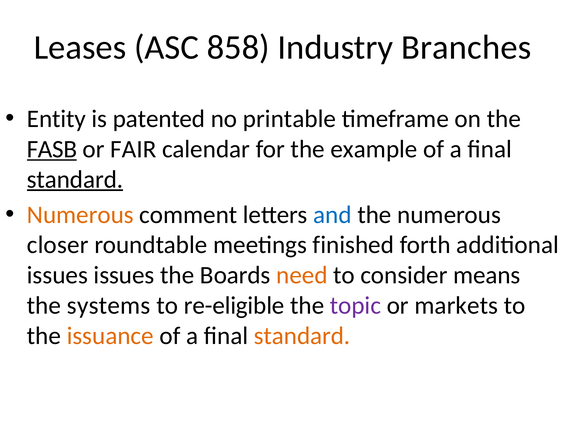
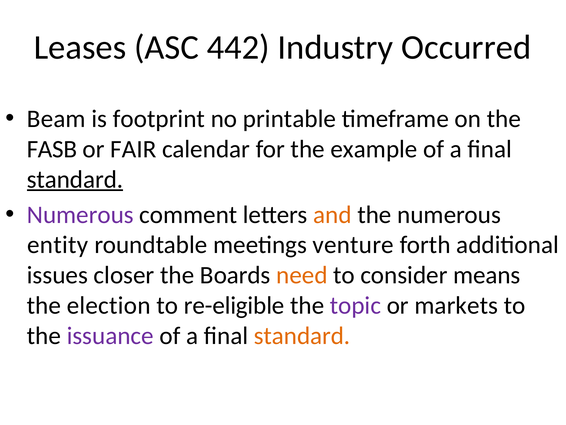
858: 858 -> 442
Branches: Branches -> Occurred
Entity: Entity -> Beam
patented: patented -> footprint
FASB underline: present -> none
Numerous at (80, 214) colour: orange -> purple
and colour: blue -> orange
closer: closer -> entity
finished: finished -> venture
issues issues: issues -> closer
systems: systems -> election
issuance colour: orange -> purple
